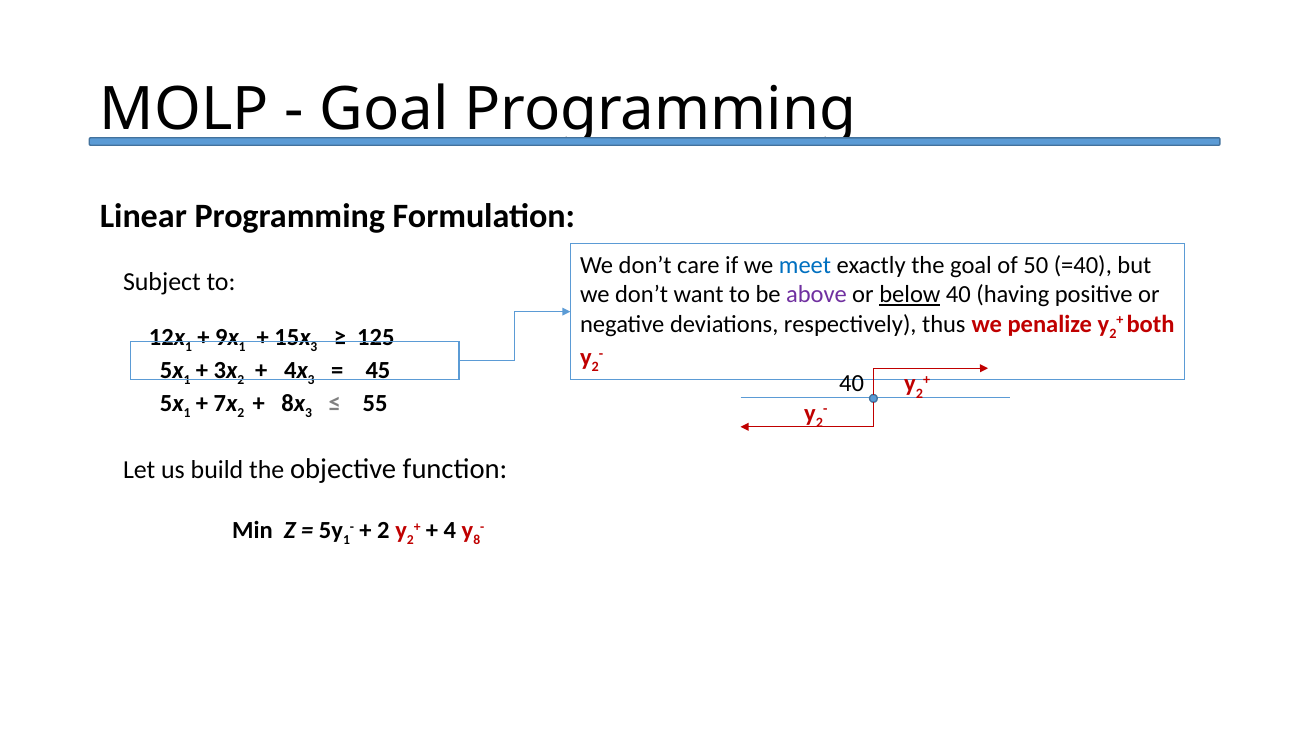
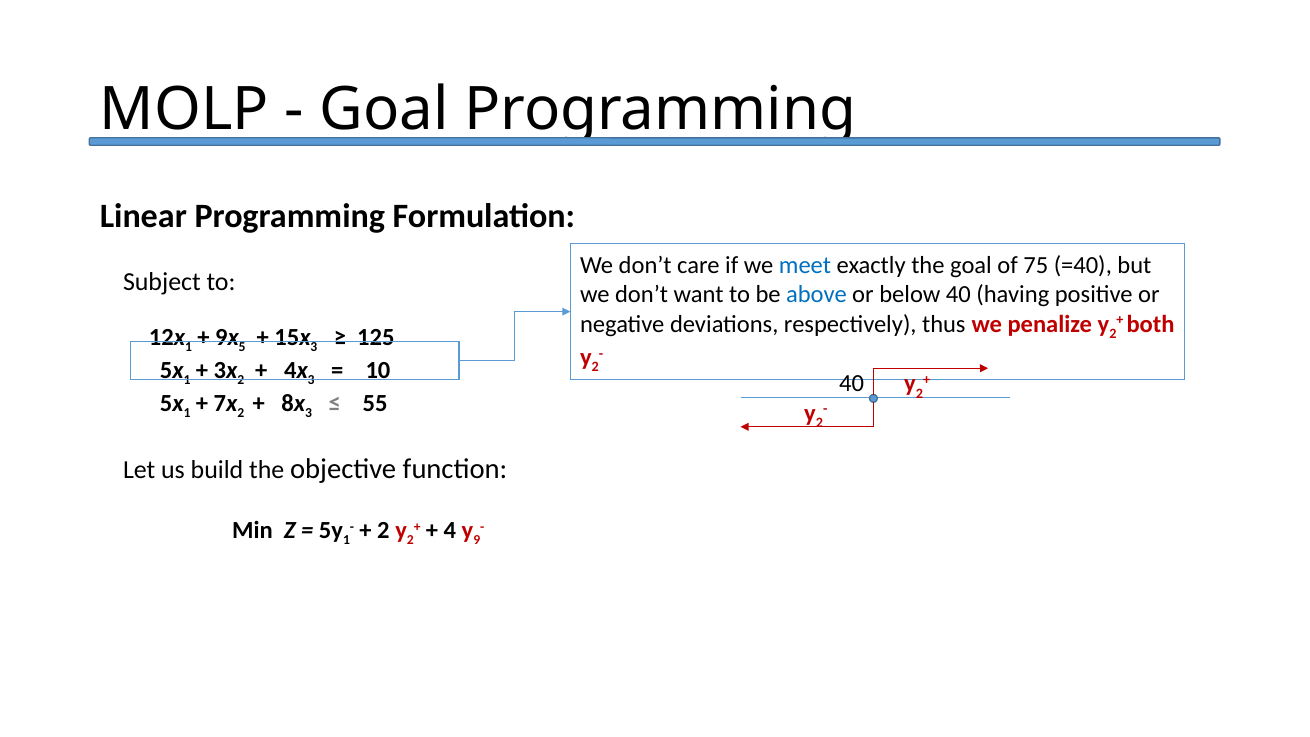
50: 50 -> 75
above colour: purple -> blue
below underline: present -> none
1 at (242, 347): 1 -> 5
45: 45 -> 10
8: 8 -> 9
